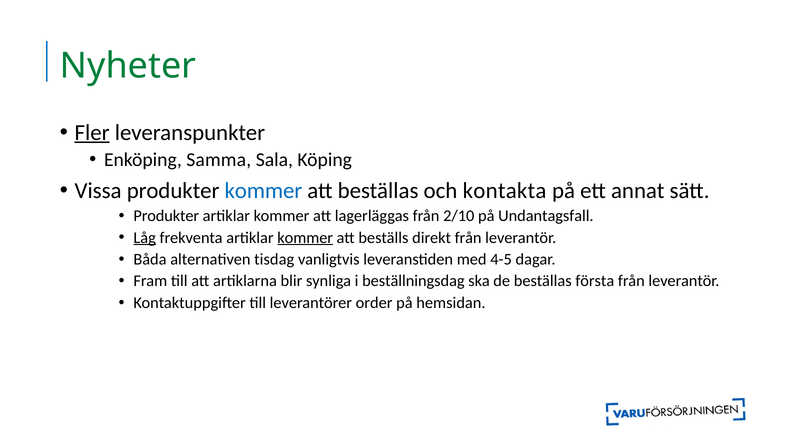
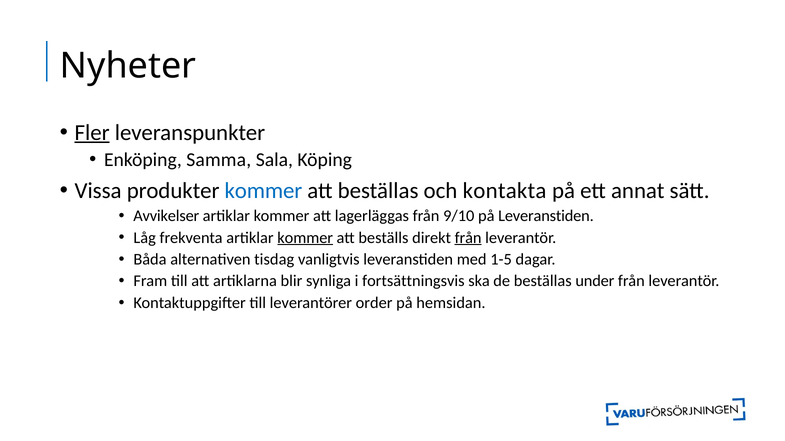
Nyheter colour: green -> black
Produkter at (166, 216): Produkter -> Avvikelser
2/10: 2/10 -> 9/10
på Undantagsfall: Undantagsfall -> Leveranstiden
Låg underline: present -> none
från at (468, 238) underline: none -> present
4-5: 4-5 -> 1-5
beställningsdag: beställningsdag -> fortsättningsvis
första: första -> under
